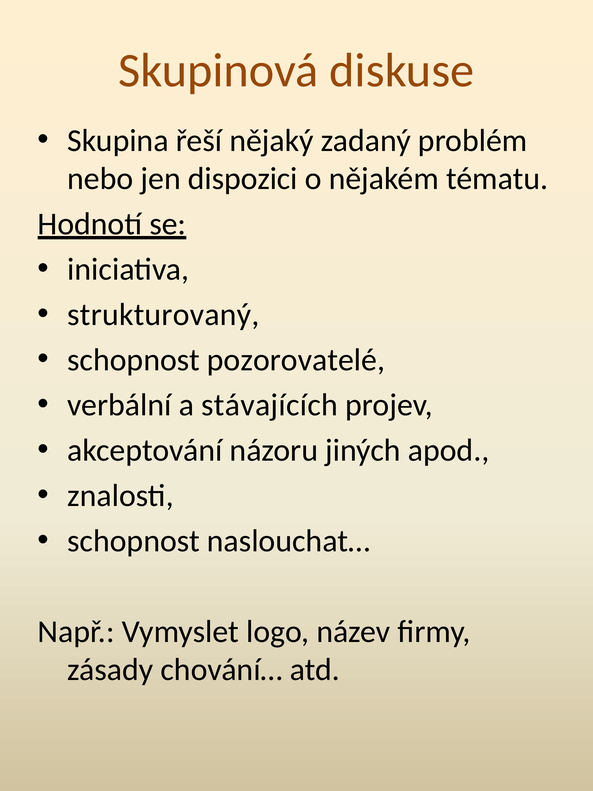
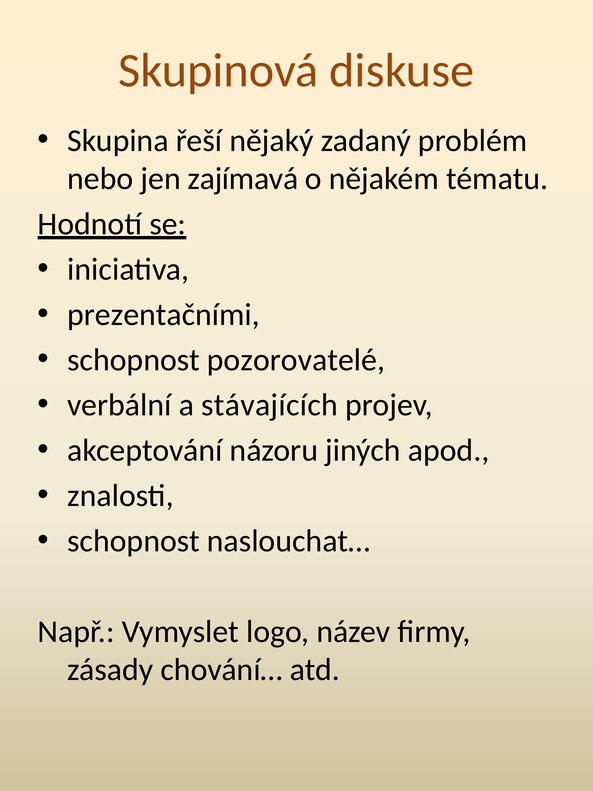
dispozici: dispozici -> zajímavá
strukturovaný: strukturovaný -> prezentačními
